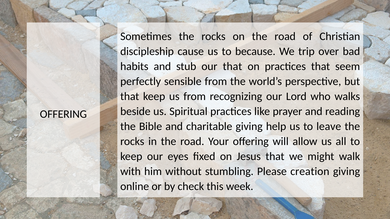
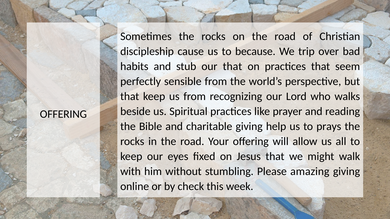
leave: leave -> prays
creation: creation -> amazing
